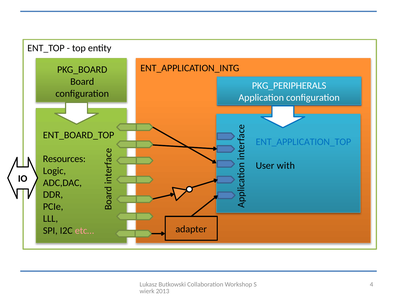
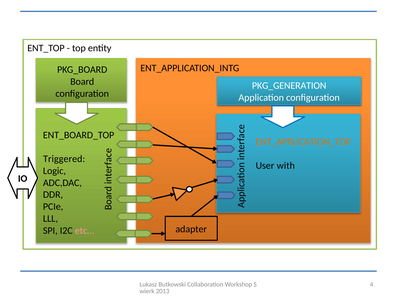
PKG_PERIPHERALS: PKG_PERIPHERALS -> PKG_GENERATION
ENT_APPLICATION_TOP colour: blue -> orange
Resources: Resources -> Triggered
